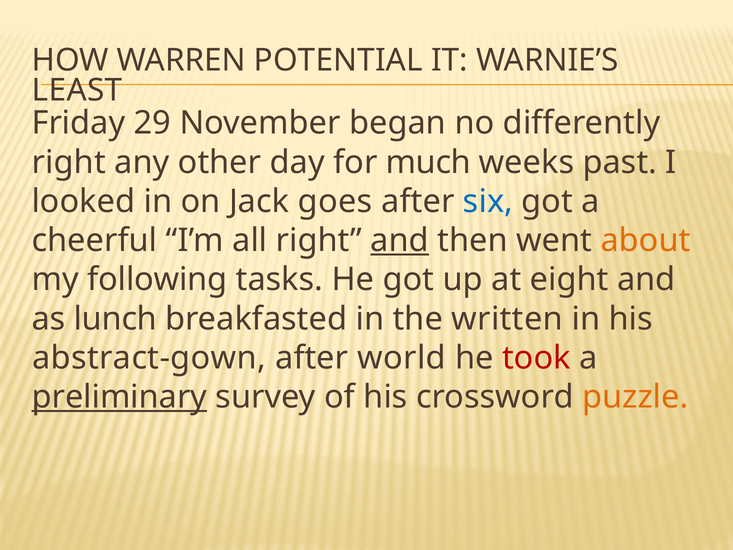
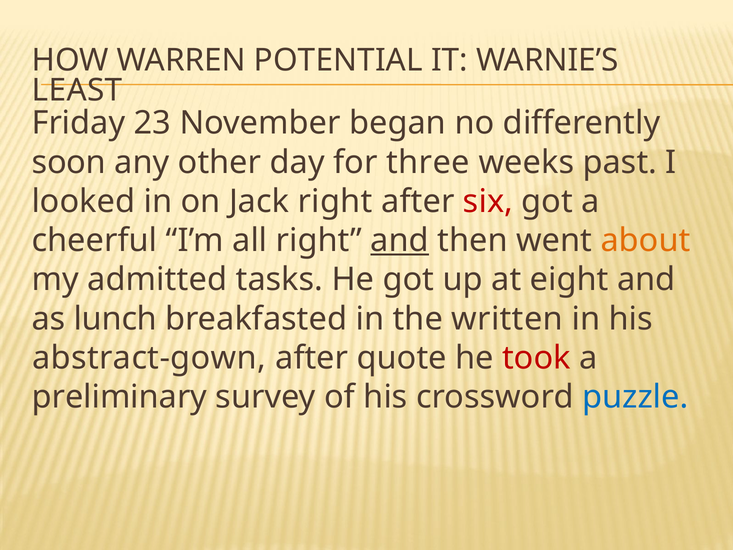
29: 29 -> 23
right at (69, 162): right -> soon
much: much -> three
Jack goes: goes -> right
six colour: blue -> red
following: following -> admitted
world: world -> quote
preliminary underline: present -> none
puzzle colour: orange -> blue
